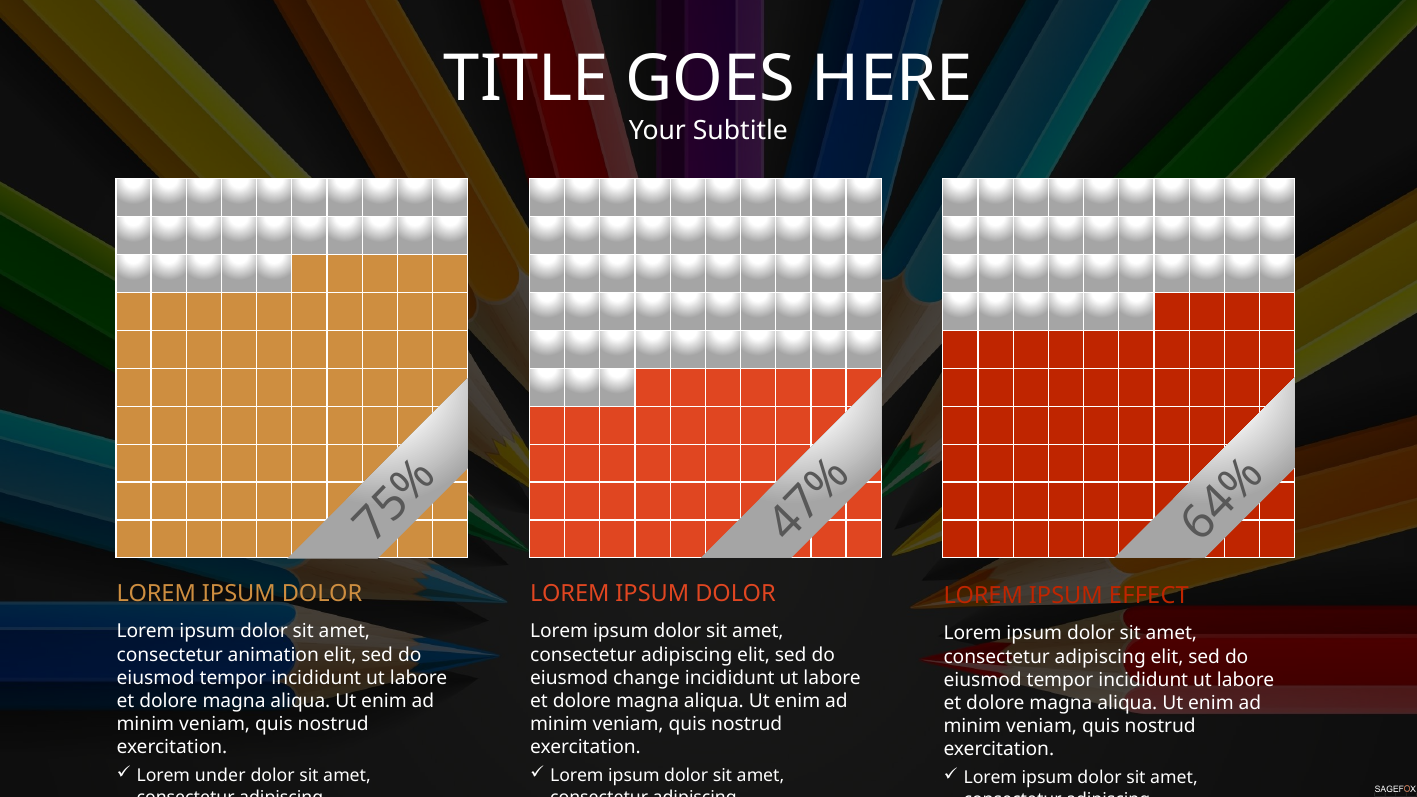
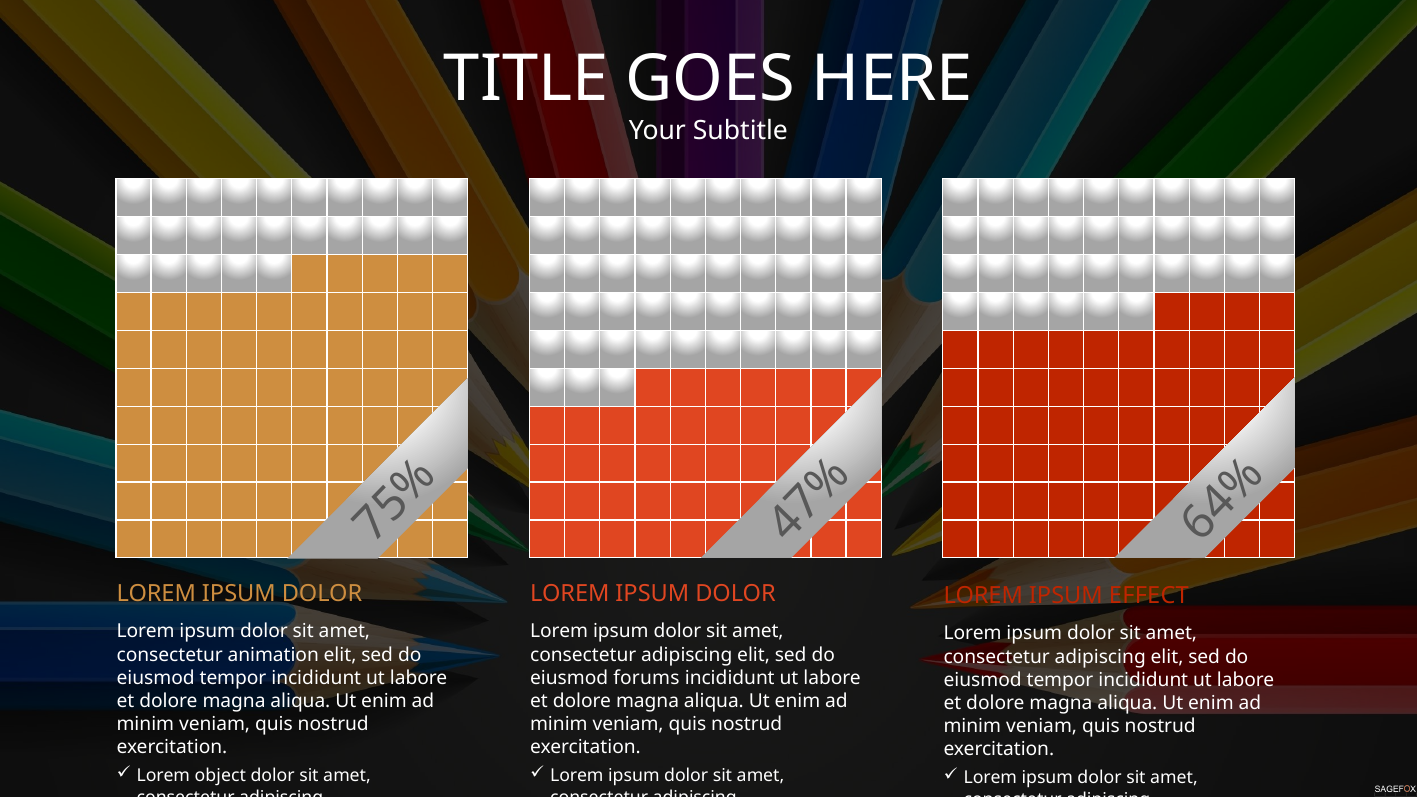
change: change -> forums
under: under -> object
